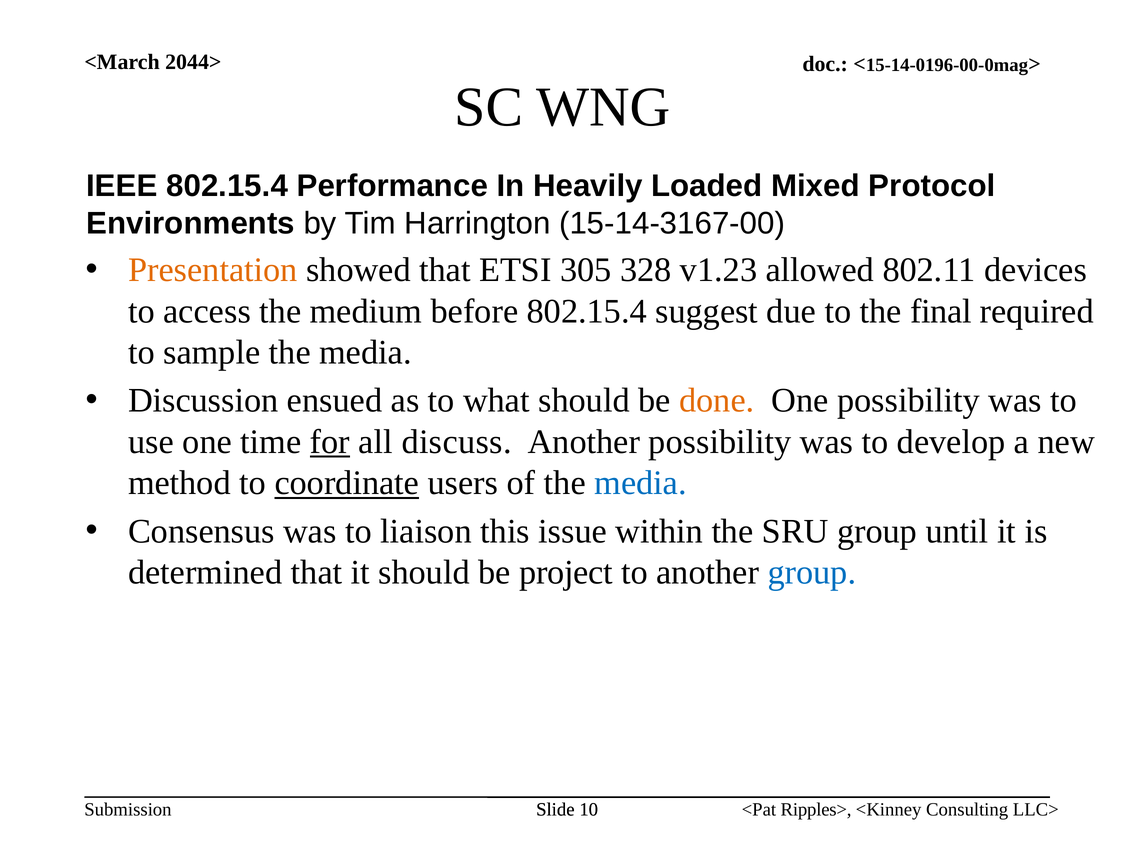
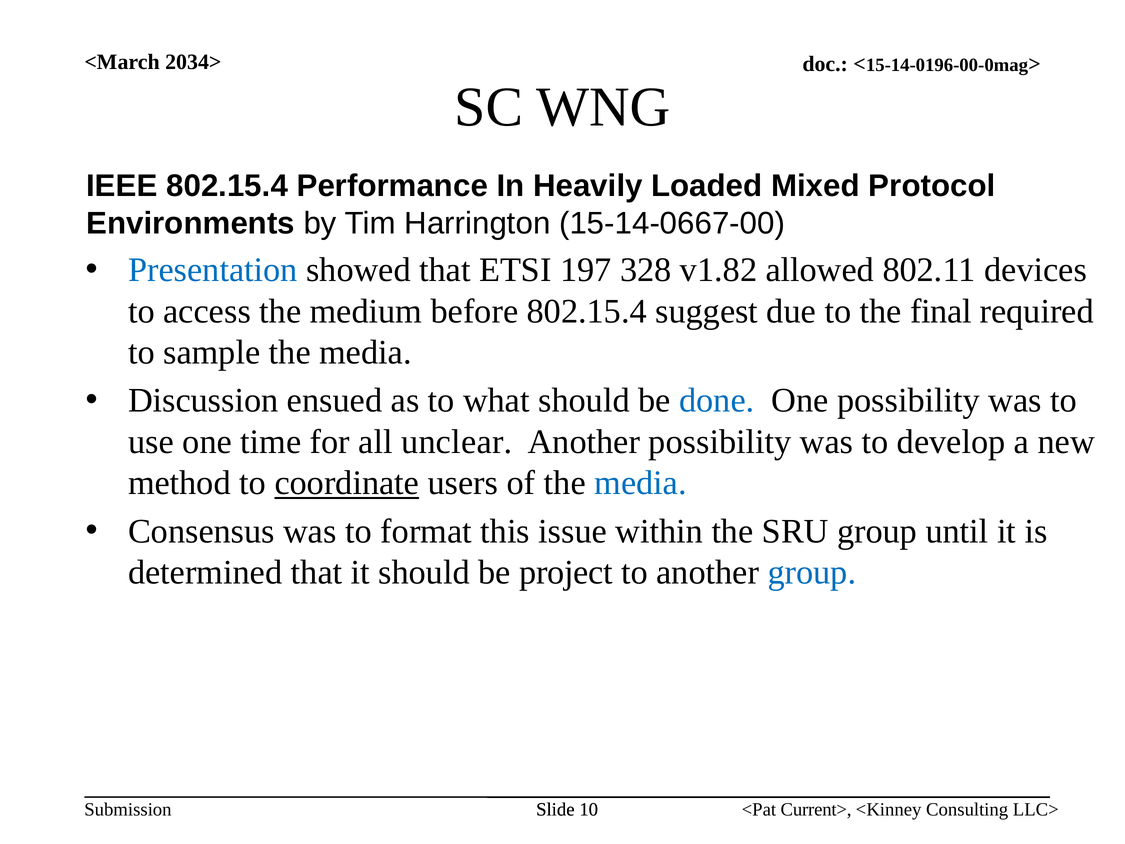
2044>: 2044> -> 2034>
15-14-3167-00: 15-14-3167-00 -> 15-14-0667-00
Presentation colour: orange -> blue
305: 305 -> 197
v1.23: v1.23 -> v1.82
done colour: orange -> blue
for underline: present -> none
discuss: discuss -> unclear
liaison: liaison -> format
Ripples>: Ripples> -> Current>
